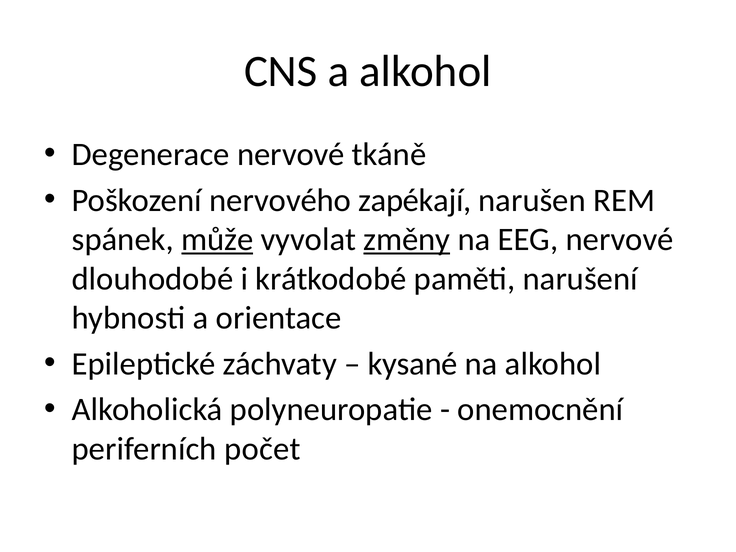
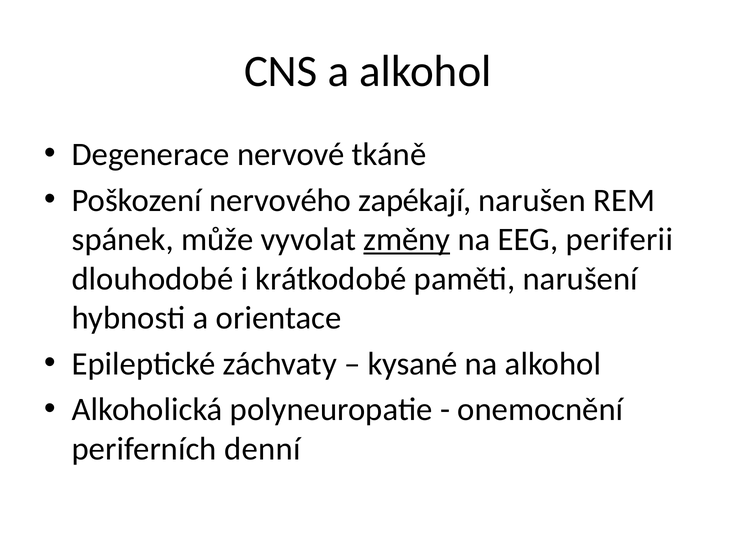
může underline: present -> none
EEG nervové: nervové -> periferii
počet: počet -> denní
